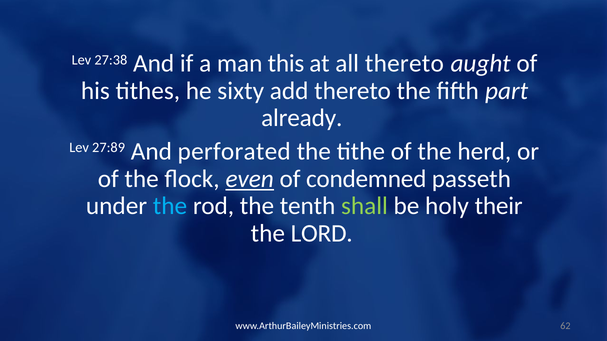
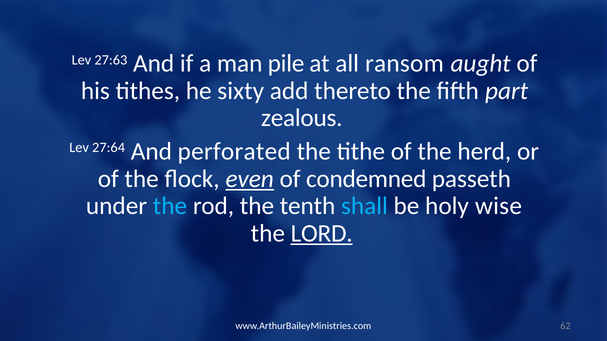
27:38: 27:38 -> 27:63
this: this -> pile
all thereto: thereto -> ransom
already: already -> zealous
27:89: 27:89 -> 27:64
shall colour: light green -> light blue
their: their -> wise
LORD underline: none -> present
